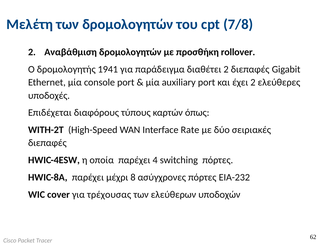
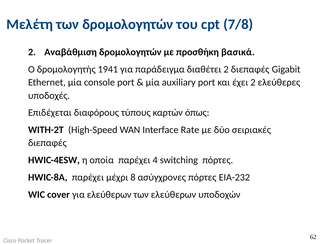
rollover: rollover -> βασικά
για τρέχουσας: τρέχουσας -> ελεύθερων
